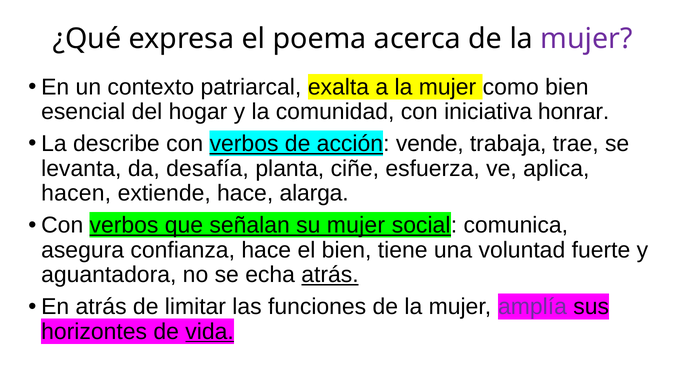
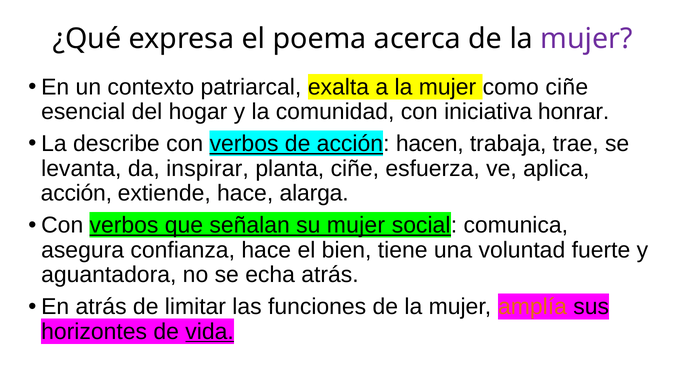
como bien: bien -> ciñe
vende: vende -> hacen
desafía: desafía -> inspirar
hacen at (76, 193): hacen -> acción
atrás at (330, 275) underline: present -> none
amplía colour: purple -> orange
